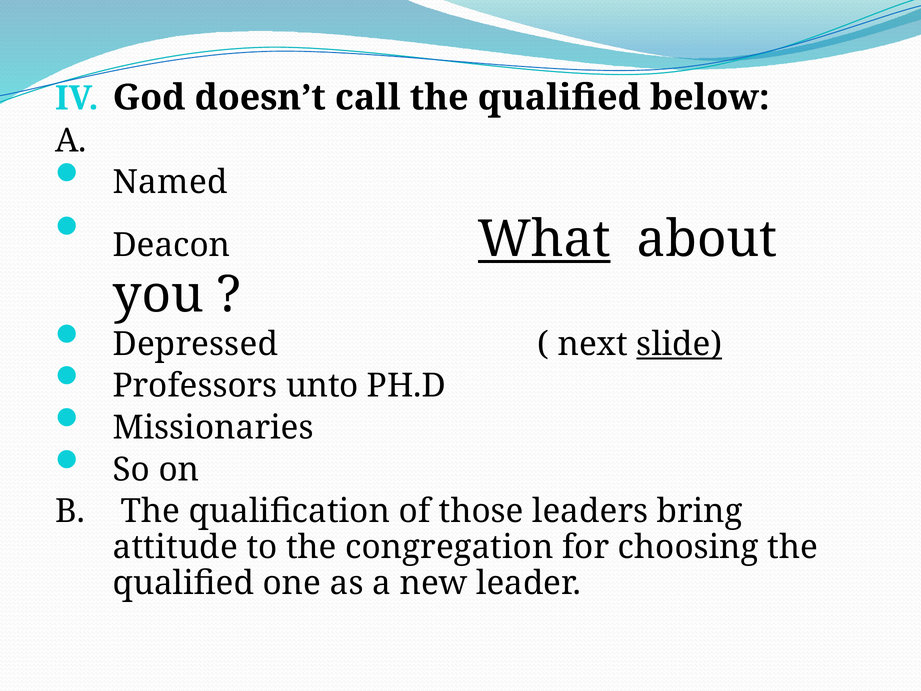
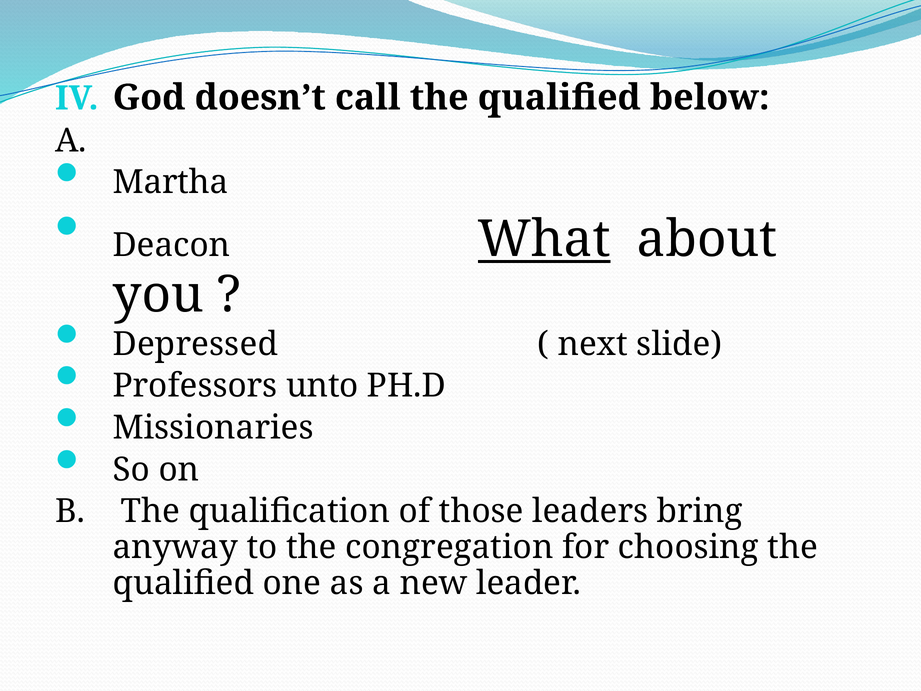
Named: Named -> Martha
slide underline: present -> none
attitude: attitude -> anyway
